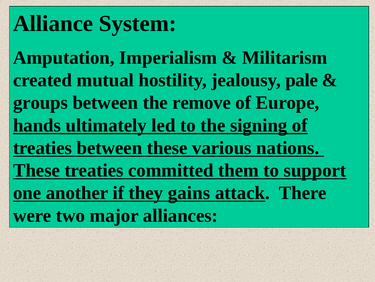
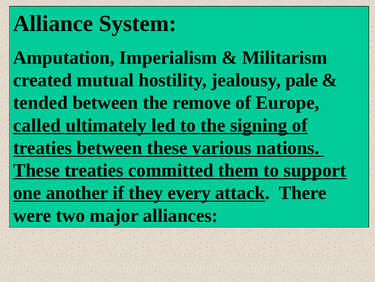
groups: groups -> tended
hands: hands -> called
gains: gains -> every
